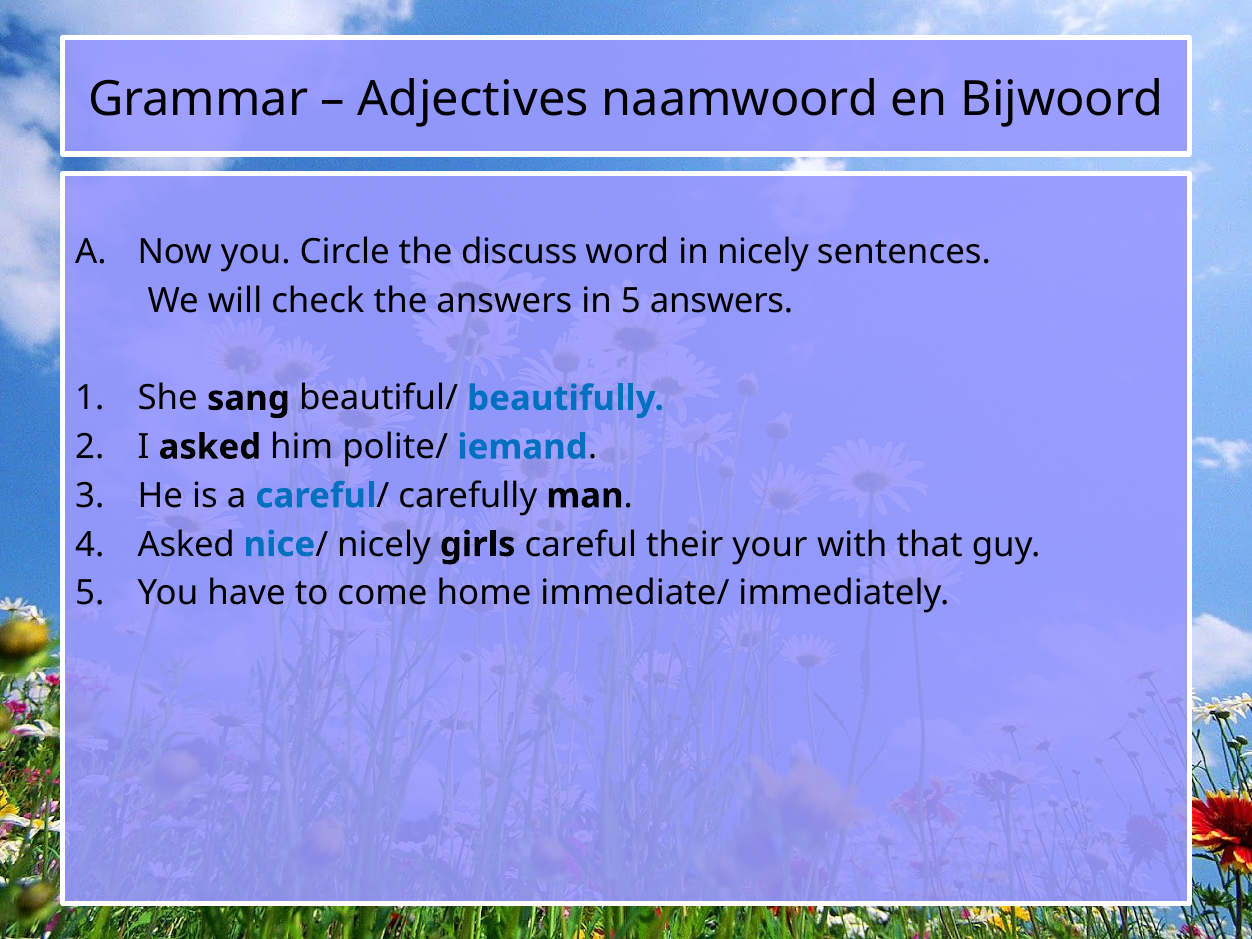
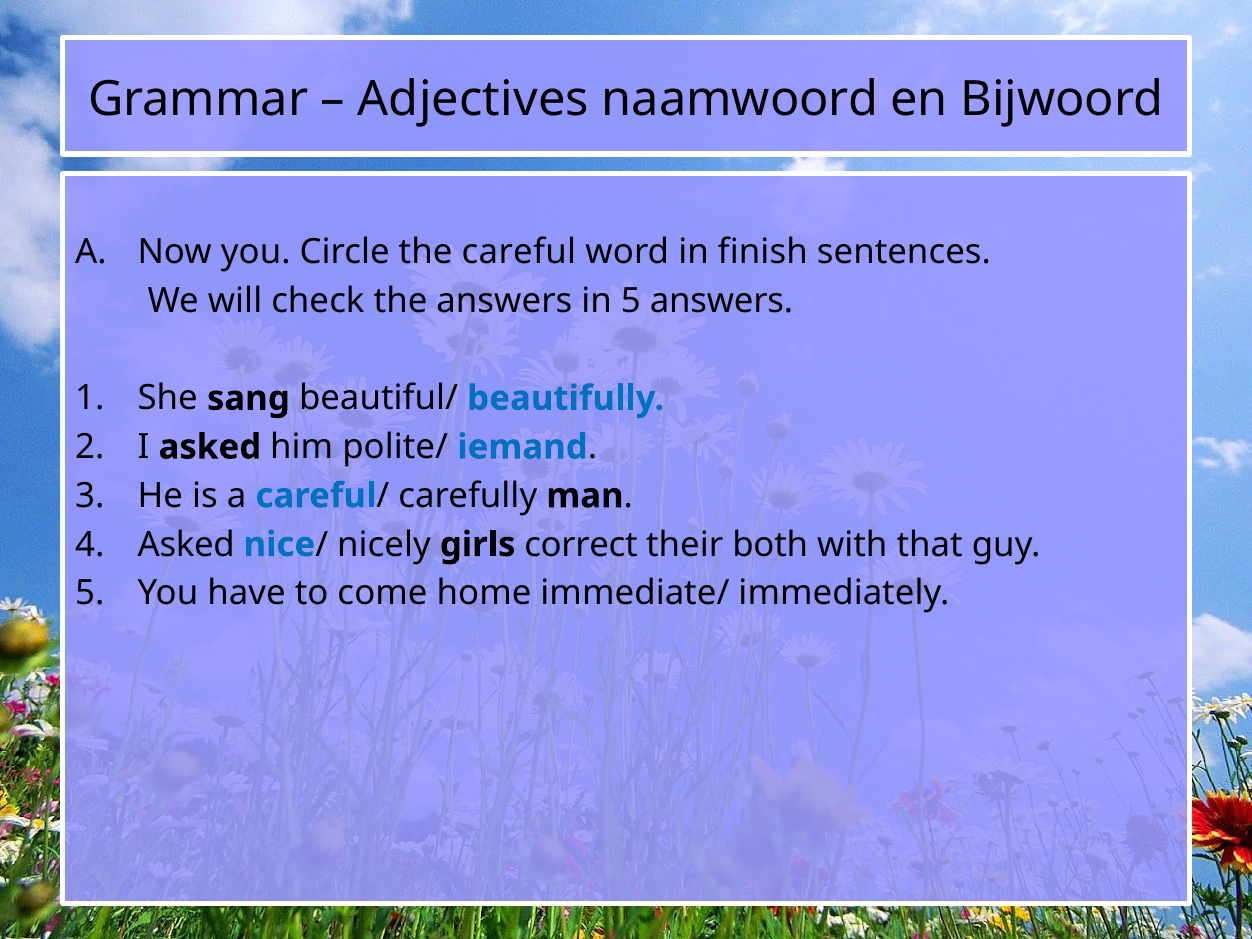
the discuss: discuss -> careful
in nicely: nicely -> finish
girls careful: careful -> correct
your: your -> both
